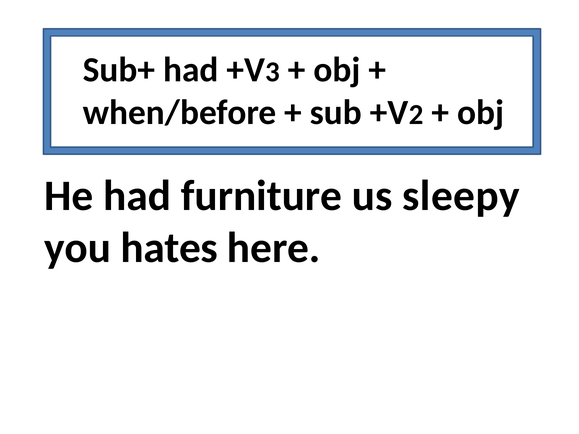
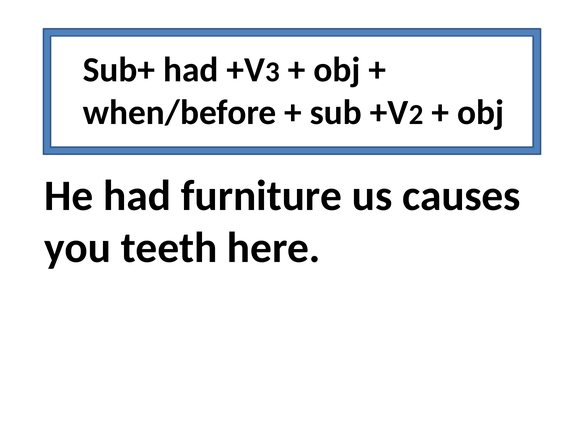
sleepy: sleepy -> causes
hates: hates -> teeth
